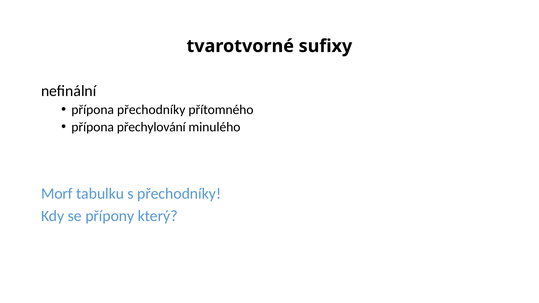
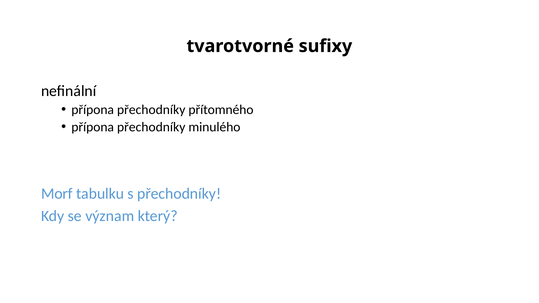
přechylování at (151, 127): přechylování -> přechodníky
přípony: přípony -> význam
